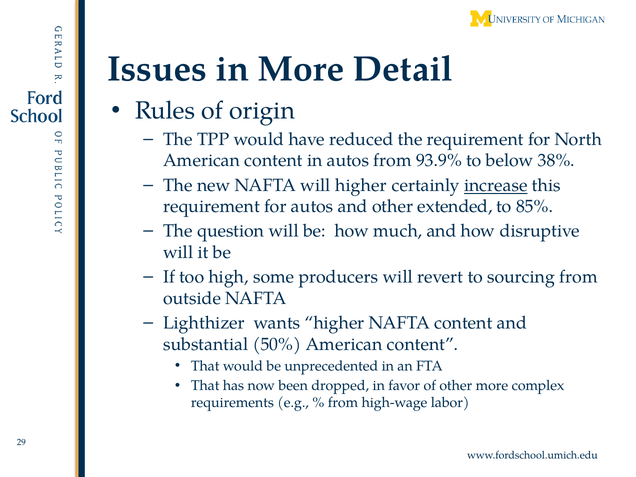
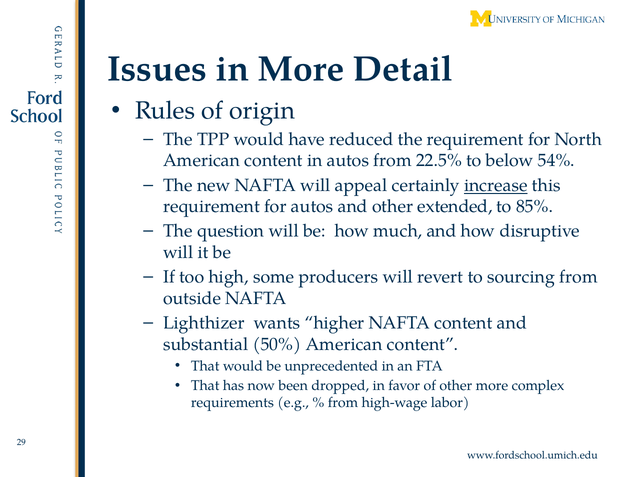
93.9%: 93.9% -> 22.5%
38%: 38% -> 54%
will higher: higher -> appeal
